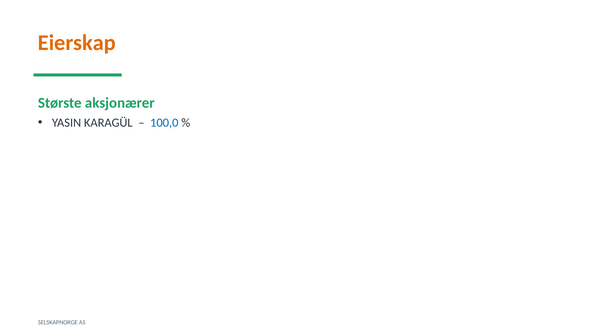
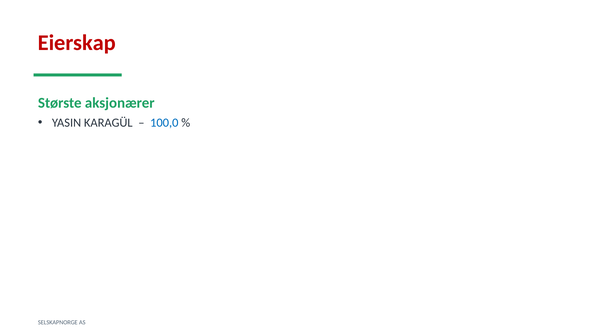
Eierskap colour: orange -> red
